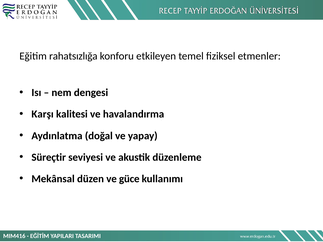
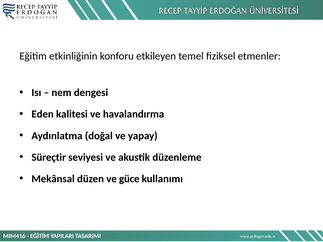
rahatsızlığa: rahatsızlığa -> etkinliğinin
Karşı: Karşı -> Eden
